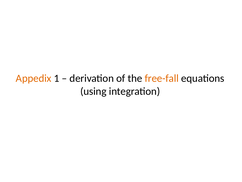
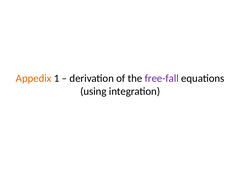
free-fall colour: orange -> purple
